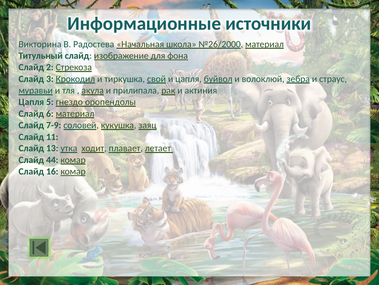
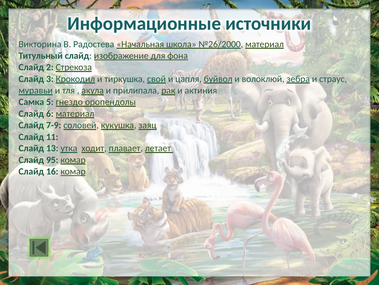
Цапля at (31, 102): Цапля -> Самка
44: 44 -> 95
